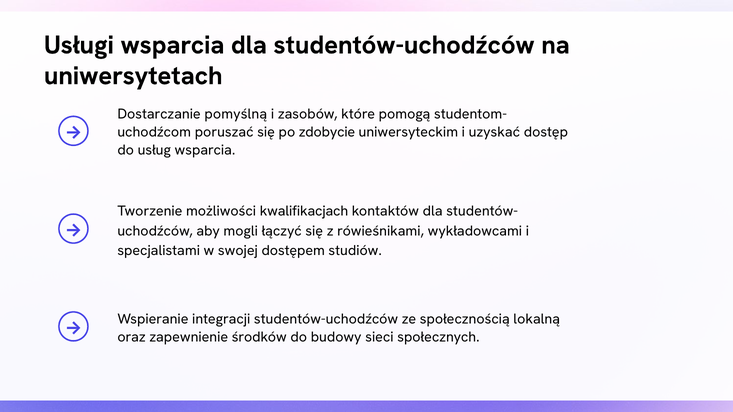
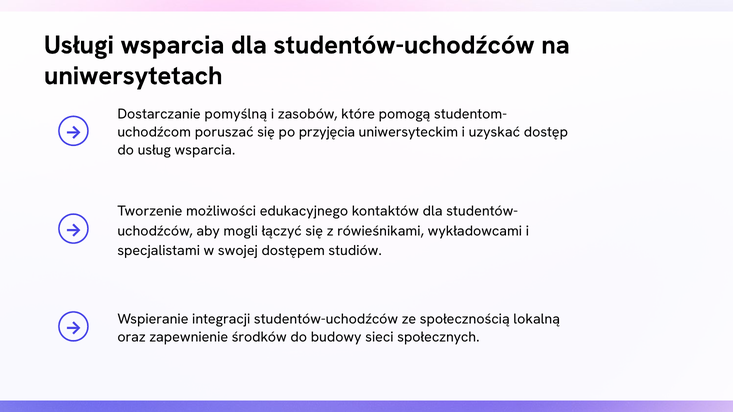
zdobycie: zdobycie -> przyjęcia
kwalifikacjach: kwalifikacjach -> edukacyjnego
